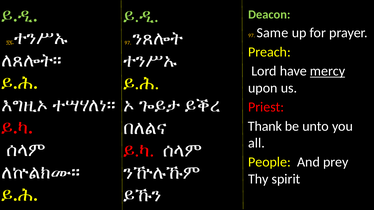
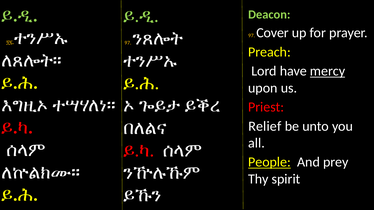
Same: Same -> Cover
Thank: Thank -> Relief
People underline: none -> present
